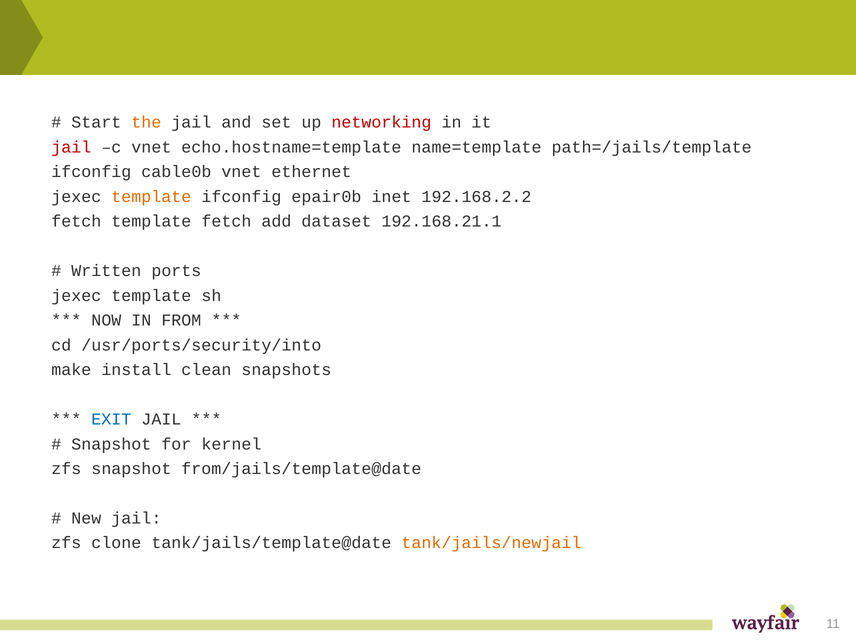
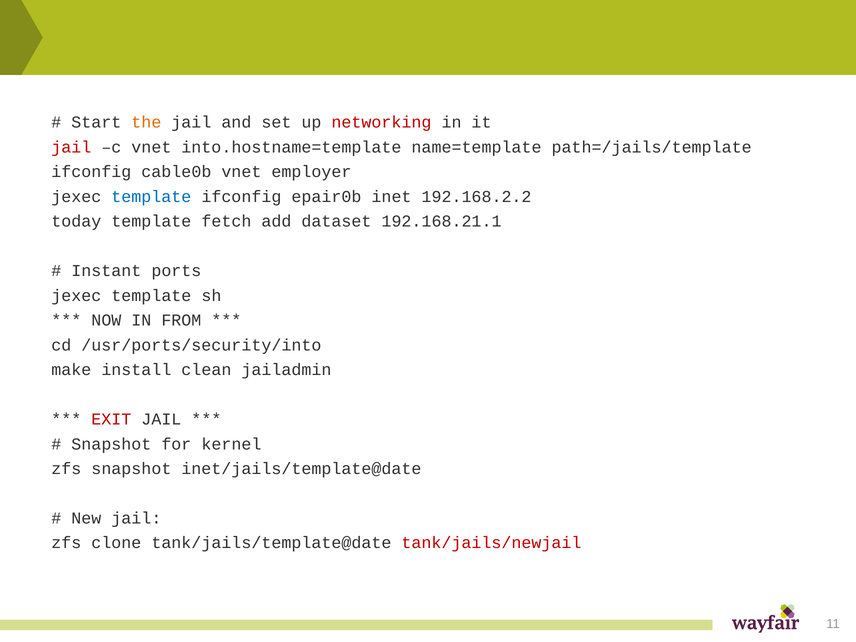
echo.hostname=template: echo.hostname=template -> into.hostname=template
ethernet: ethernet -> employer
template at (151, 197) colour: orange -> blue
fetch at (76, 221): fetch -> today
Written: Written -> Instant
snapshots: snapshots -> jailadmin
EXIT colour: blue -> red
from/jails/template@date: from/jails/template@date -> inet/jails/template@date
tank/jails/newjail colour: orange -> red
